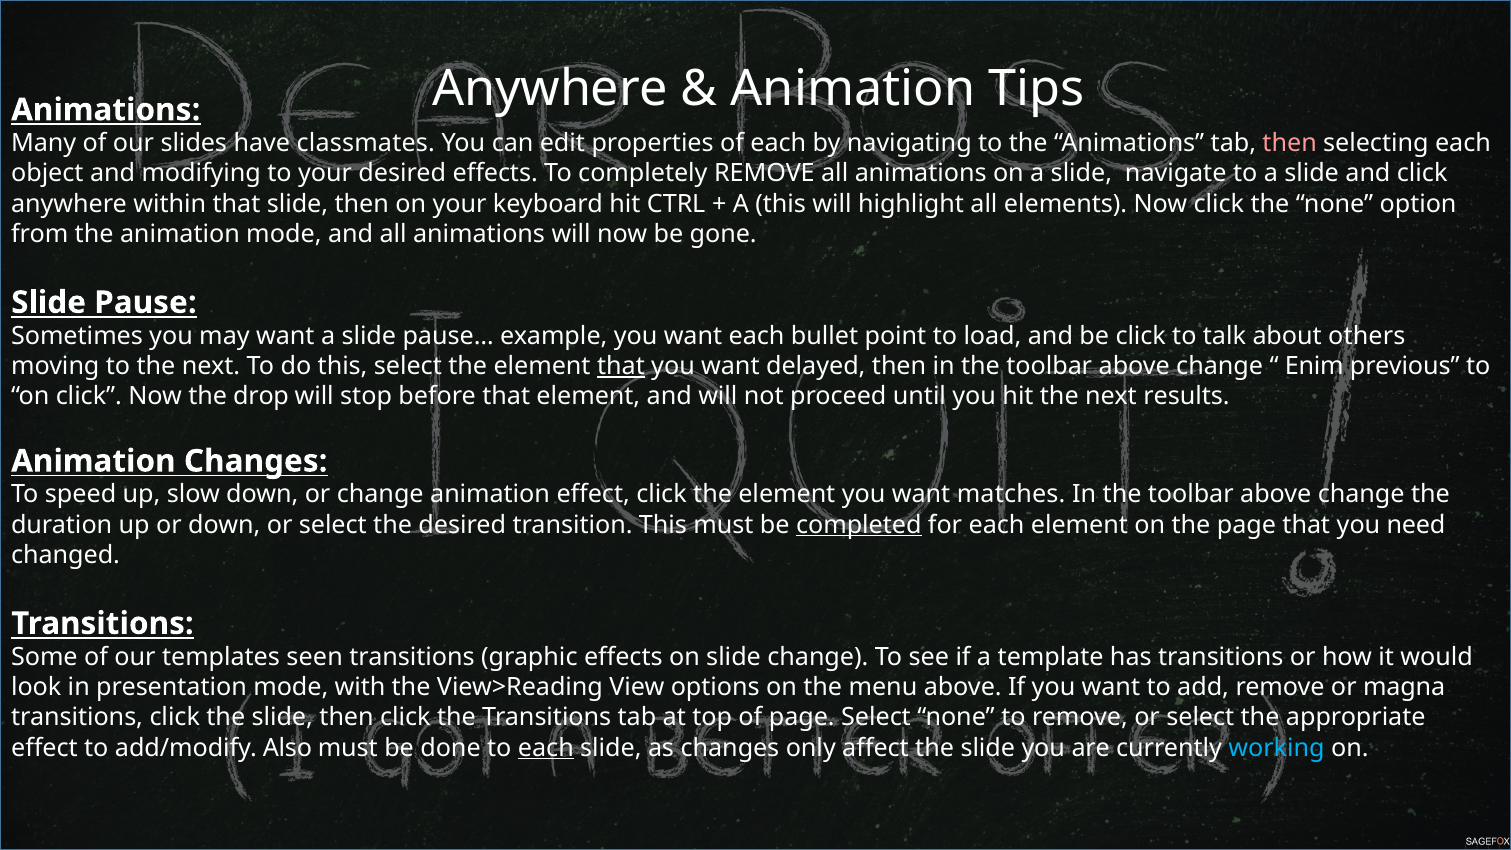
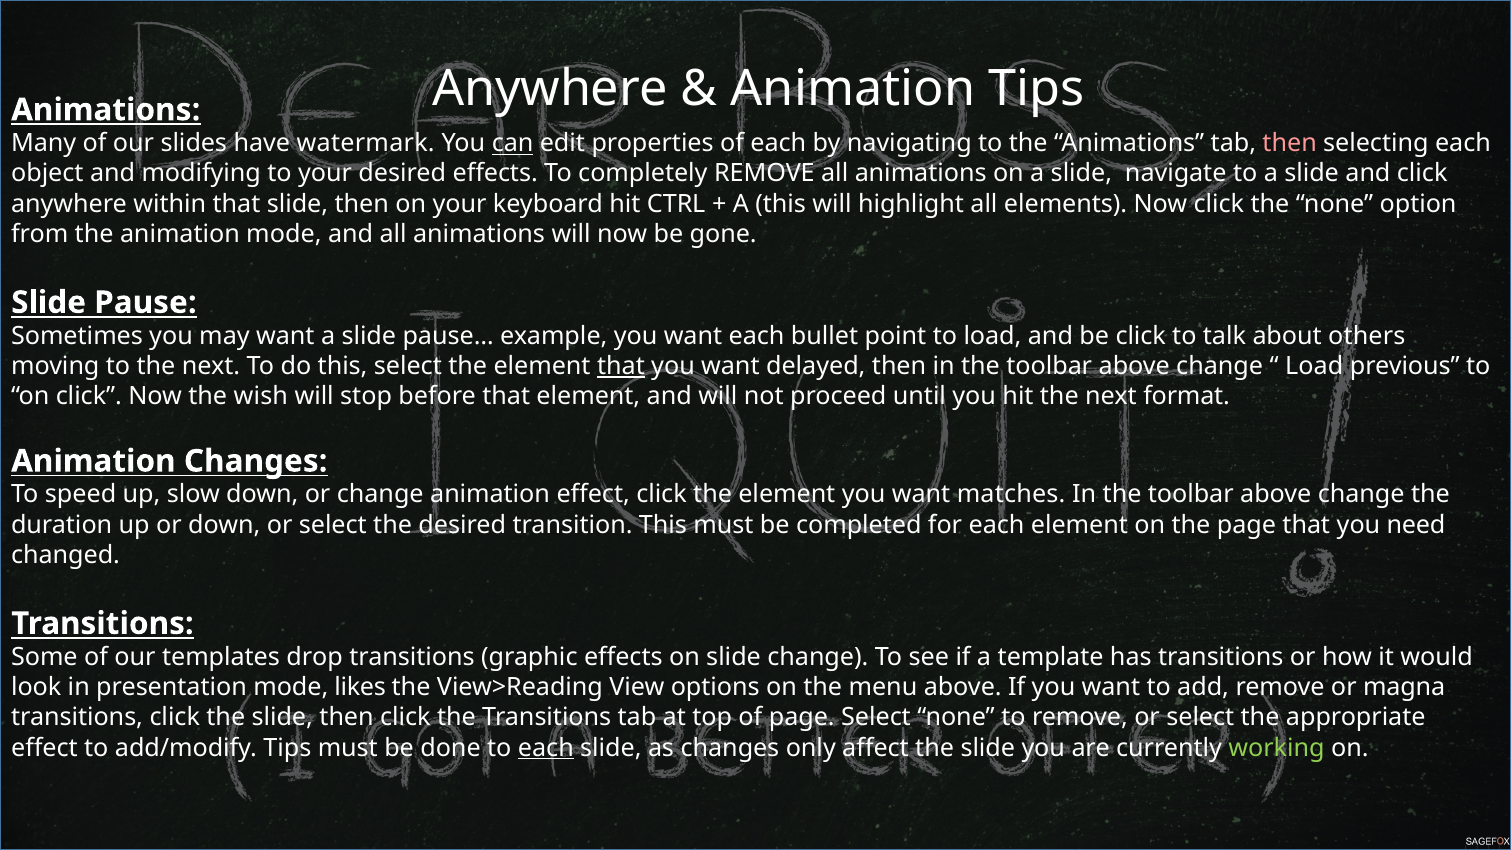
classmates: classmates -> watermark
can underline: none -> present
Enim at (1314, 366): Enim -> Load
drop: drop -> wish
results: results -> format
completed underline: present -> none
seen: seen -> drop
with: with -> likes
add/modify Also: Also -> Tips
working colour: light blue -> light green
